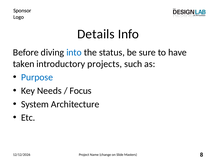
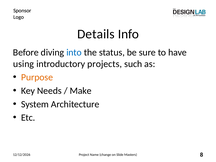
taken: taken -> using
Purpose colour: blue -> orange
Focus: Focus -> Make
